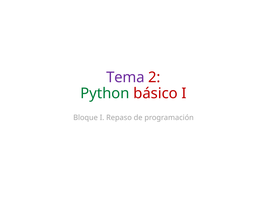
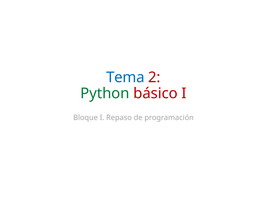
Tema colour: purple -> blue
